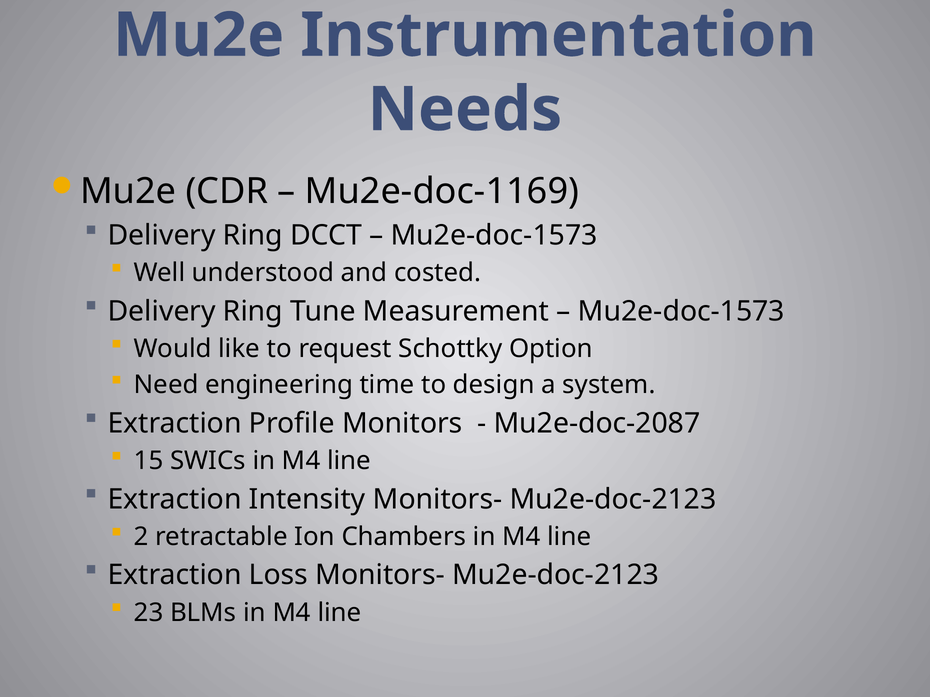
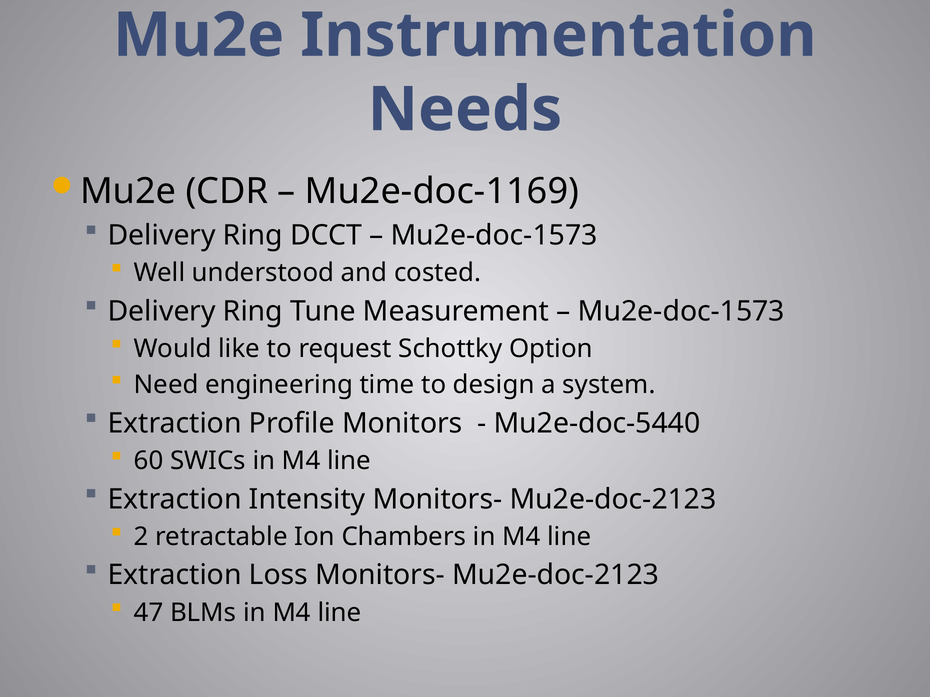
Mu2e-doc-2087: Mu2e-doc-2087 -> Mu2e-doc-5440
15: 15 -> 60
23: 23 -> 47
